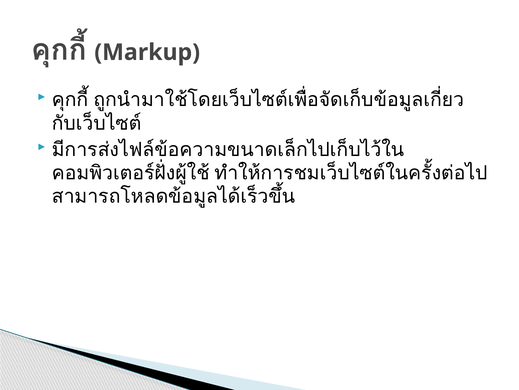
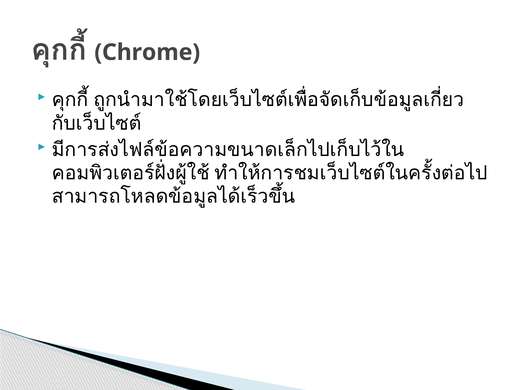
Markup: Markup -> Chrome
